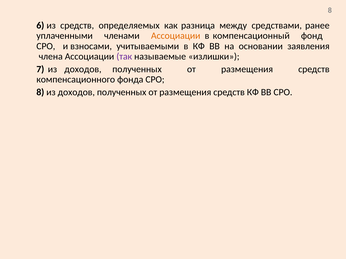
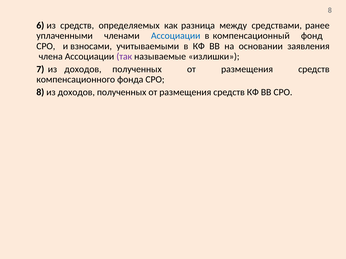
Ассоциации at (176, 36) colour: orange -> blue
